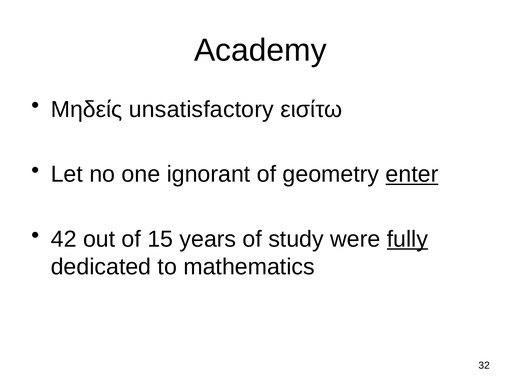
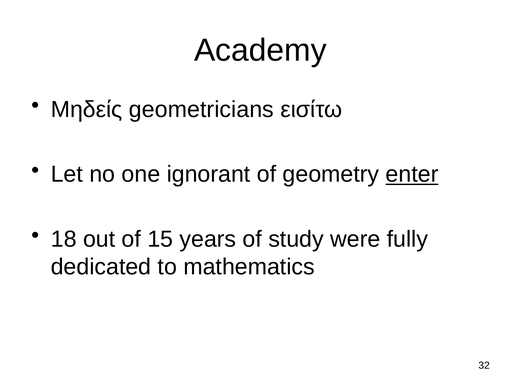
unsatisfactory: unsatisfactory -> geometricians
42: 42 -> 18
fully underline: present -> none
